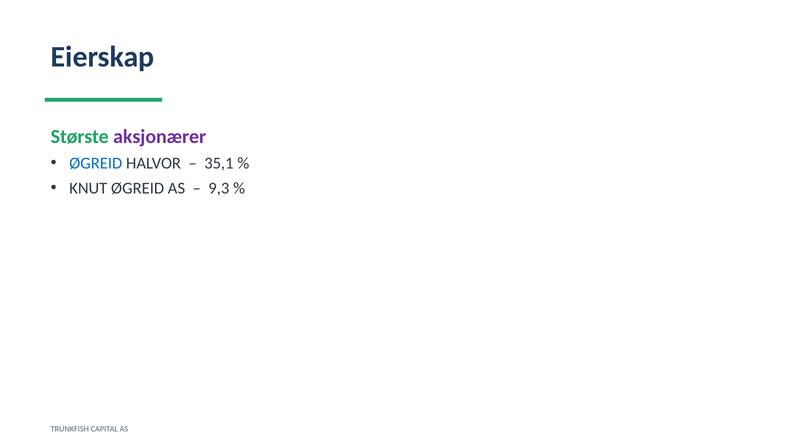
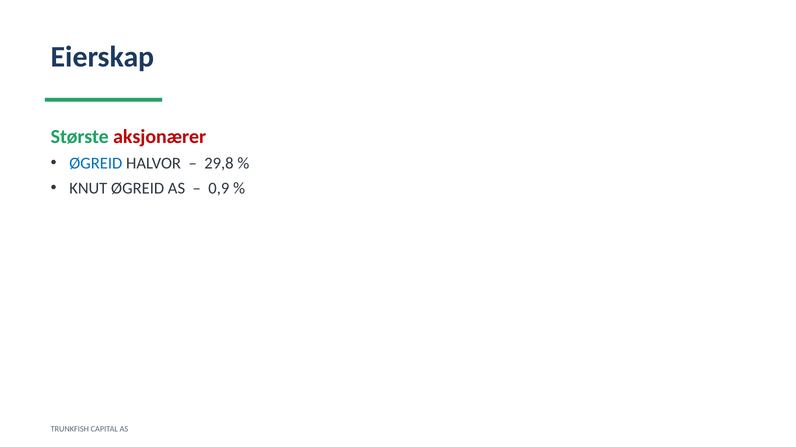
aksjonærer colour: purple -> red
35,1: 35,1 -> 29,8
9,3: 9,3 -> 0,9
